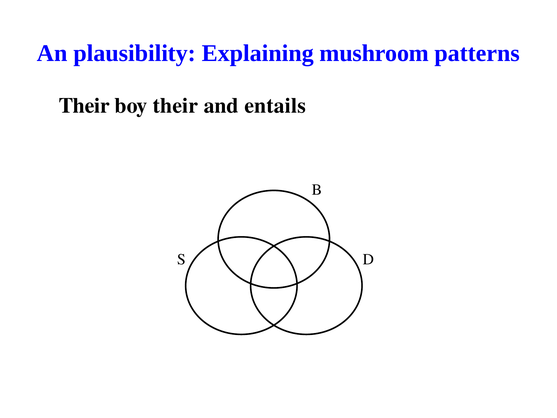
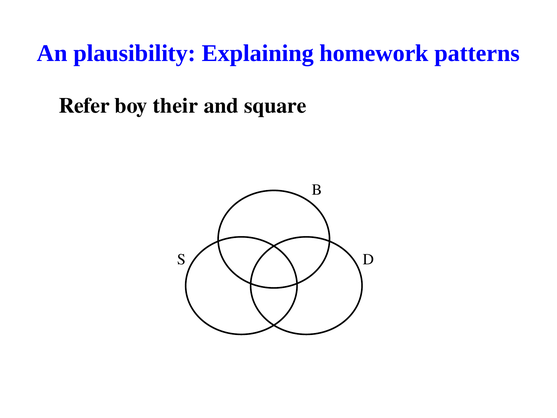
mushroom: mushroom -> homework
Their at (84, 105): Their -> Refer
entails: entails -> square
